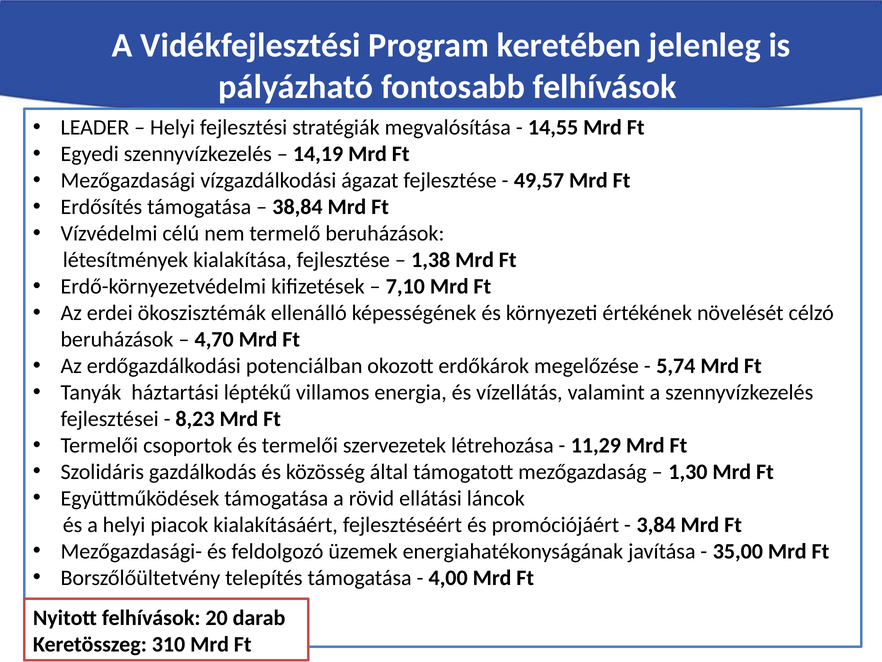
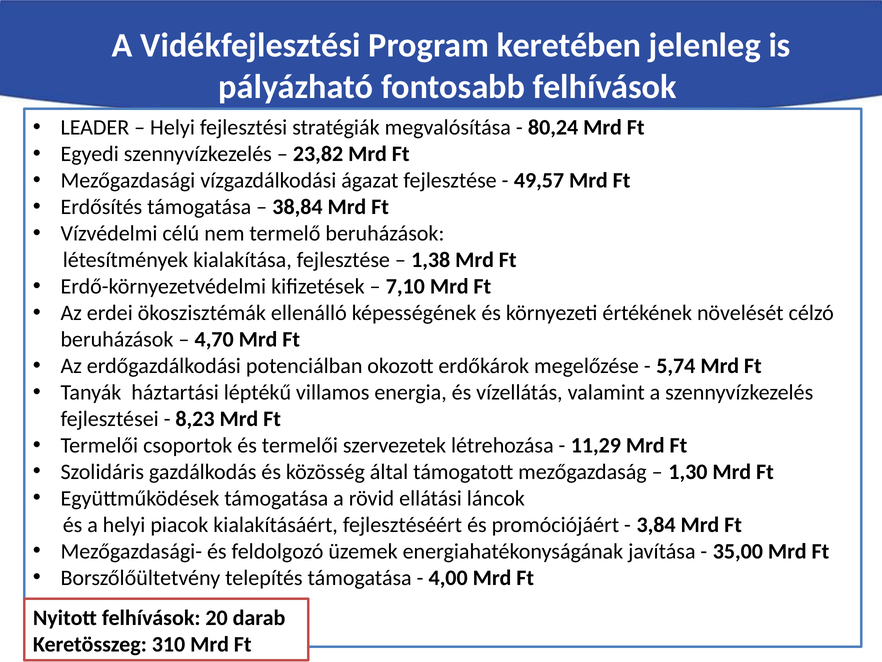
14,55: 14,55 -> 80,24
14,19: 14,19 -> 23,82
